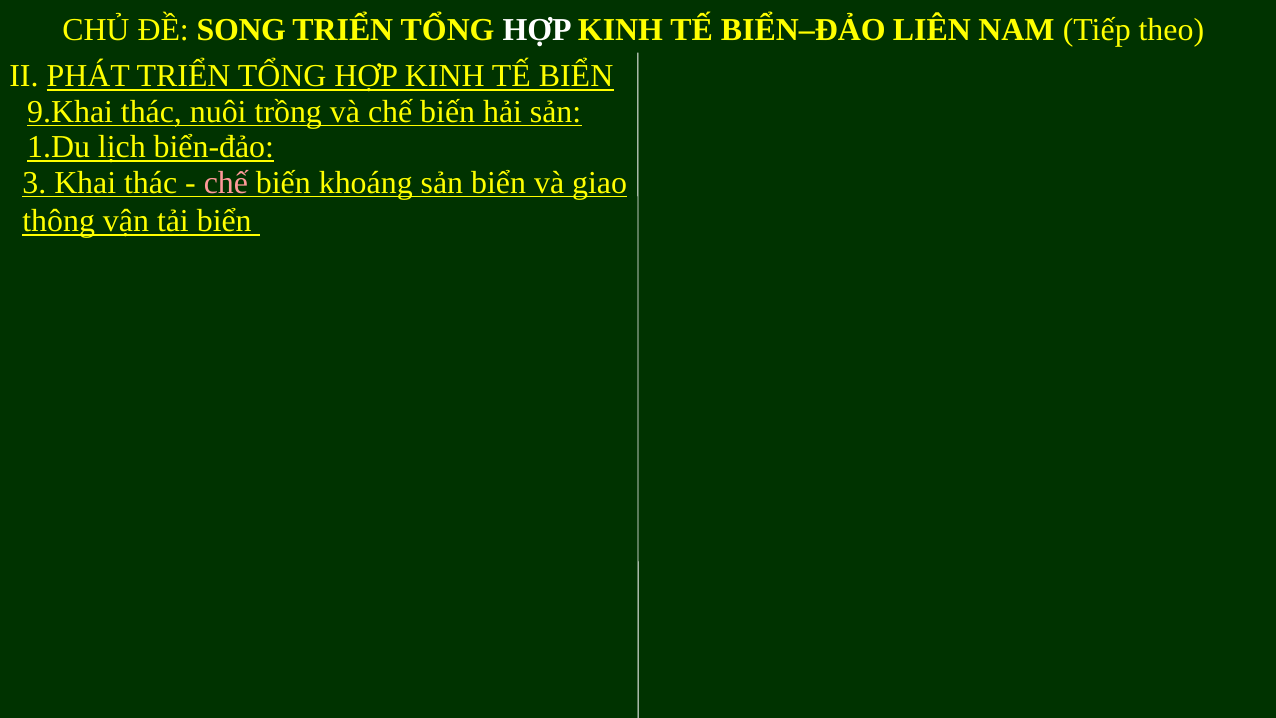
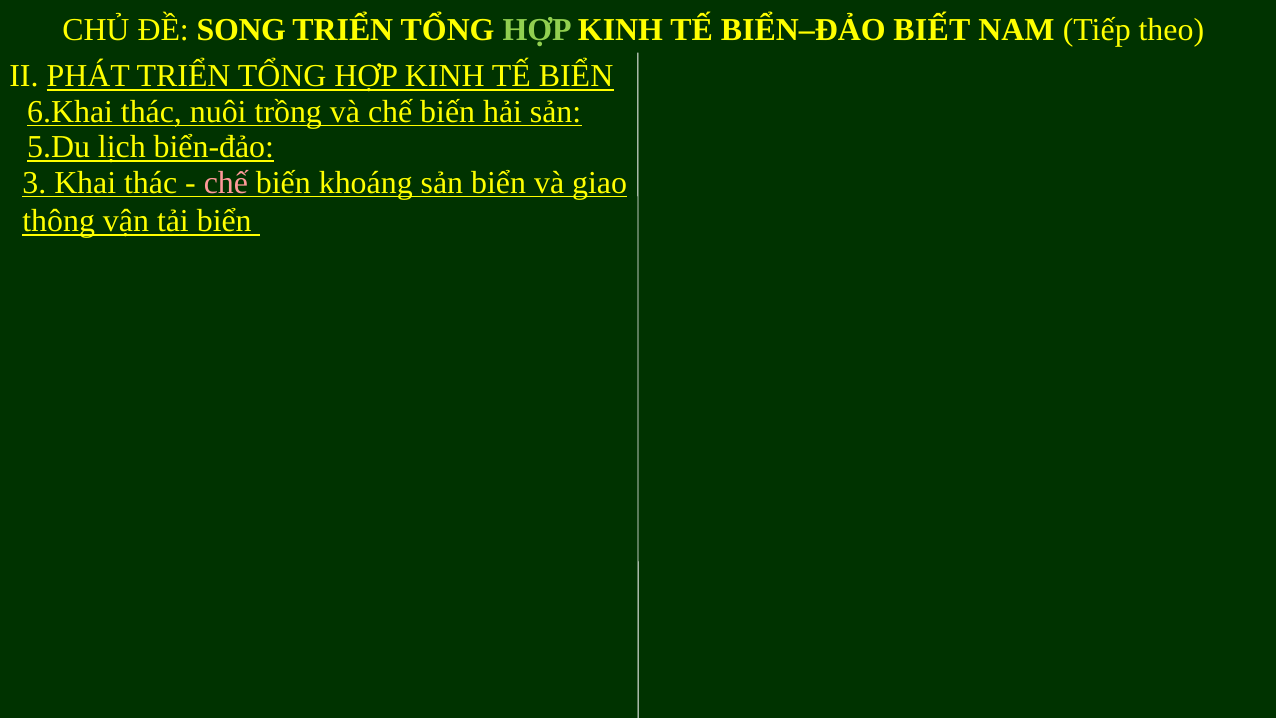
HỢP at (537, 30) colour: white -> light green
LIÊN: LIÊN -> BIẾT
9.Khai: 9.Khai -> 6.Khai
1.Du: 1.Du -> 5.Du
